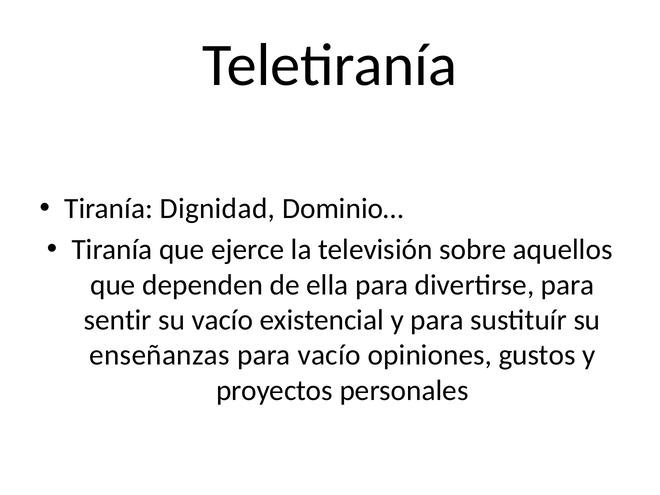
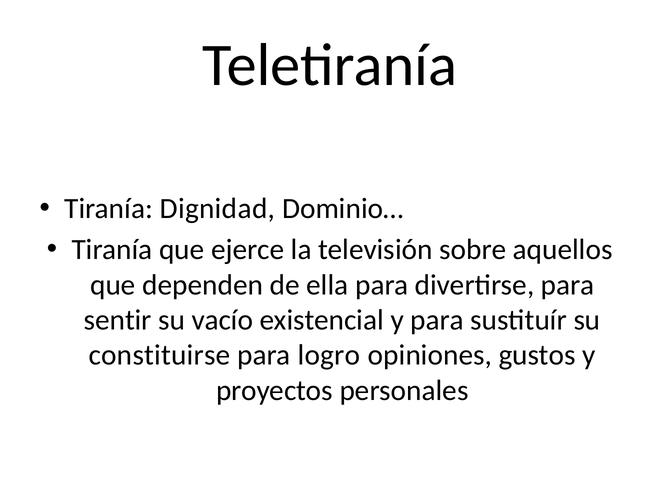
enseñanzas: enseñanzas -> constituirse
para vacío: vacío -> logro
